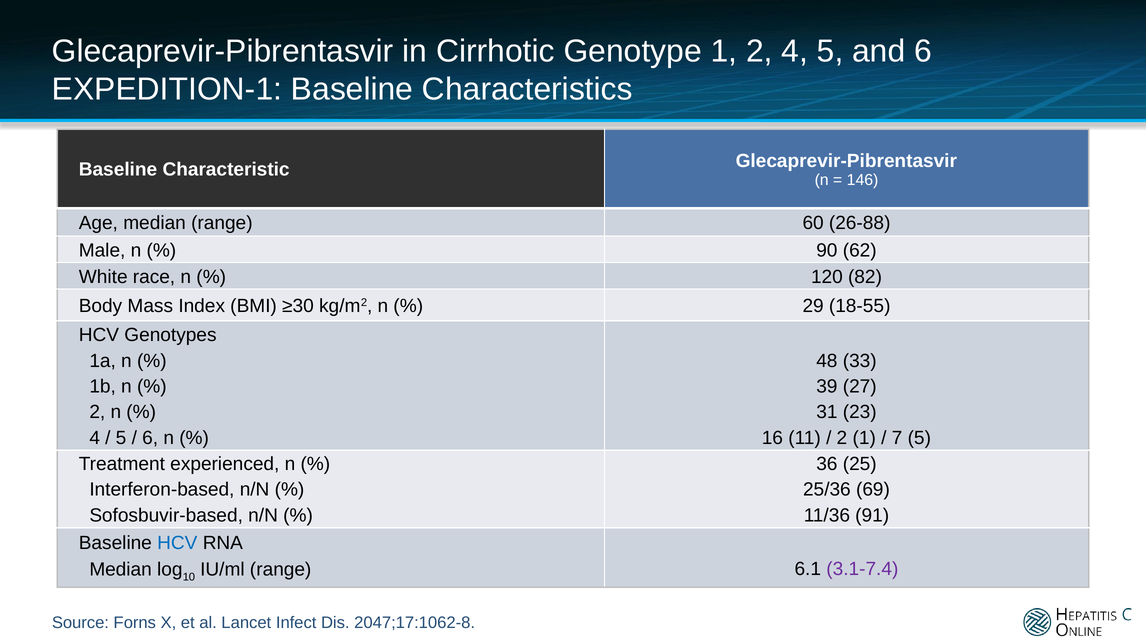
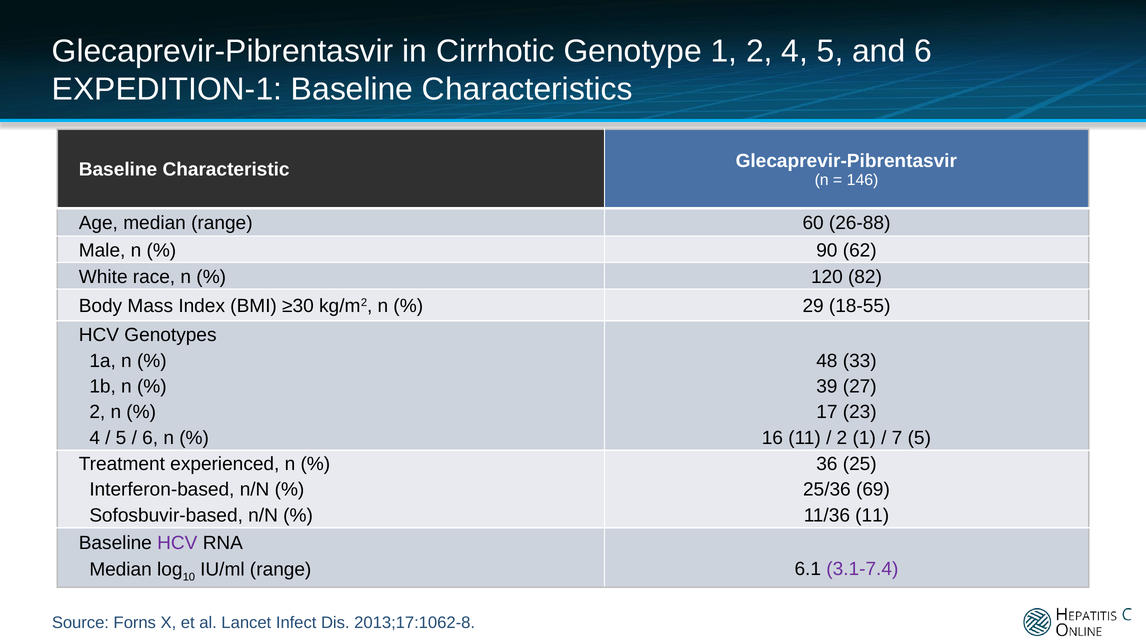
31: 31 -> 17
11/36 91: 91 -> 11
HCV at (177, 543) colour: blue -> purple
2047;17:1062-8: 2047;17:1062-8 -> 2013;17:1062-8
